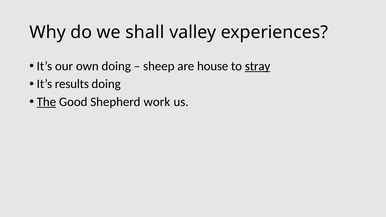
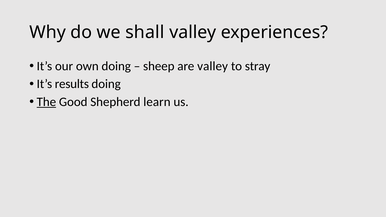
are house: house -> valley
stray underline: present -> none
work: work -> learn
